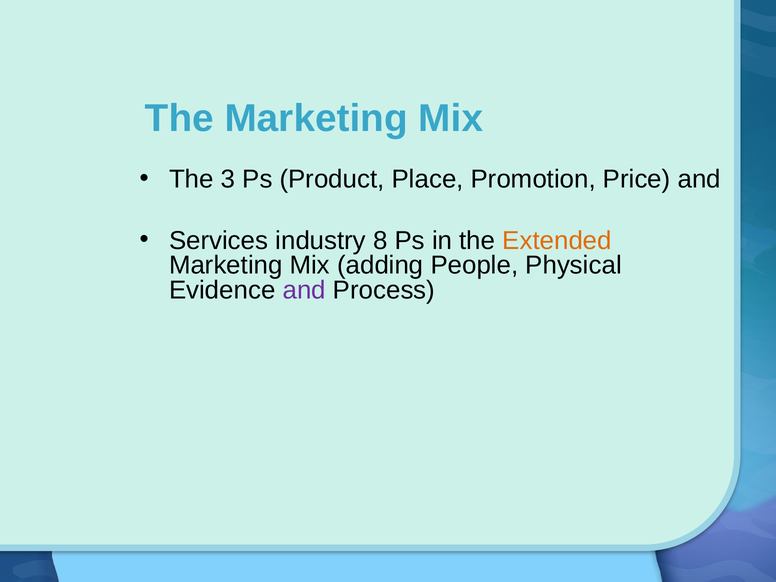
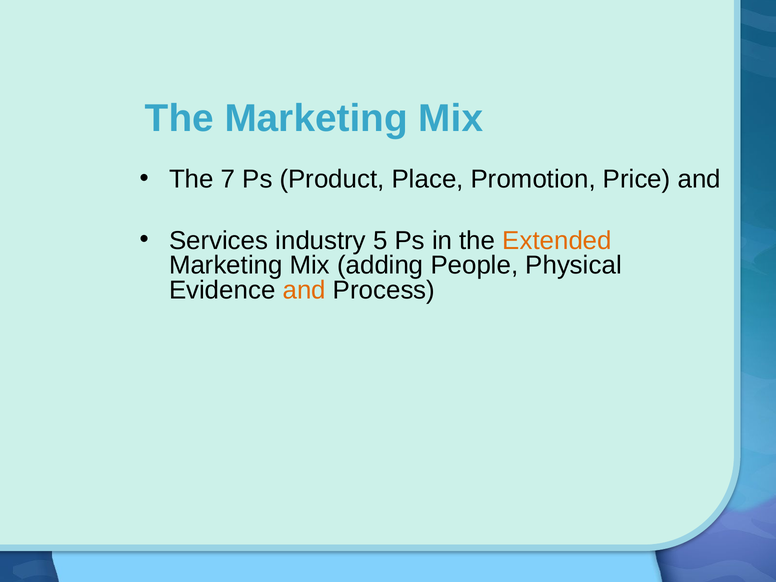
3: 3 -> 7
8: 8 -> 5
and at (304, 290) colour: purple -> orange
